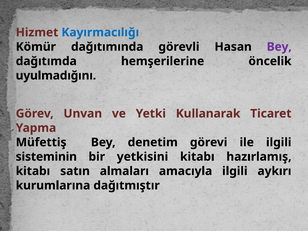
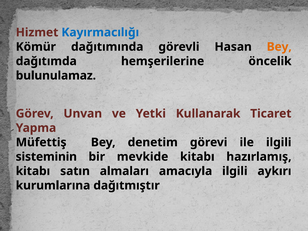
Bey at (279, 47) colour: purple -> orange
uyulmadığını: uyulmadığını -> bulunulamaz
yetkisini: yetkisini -> mevkide
